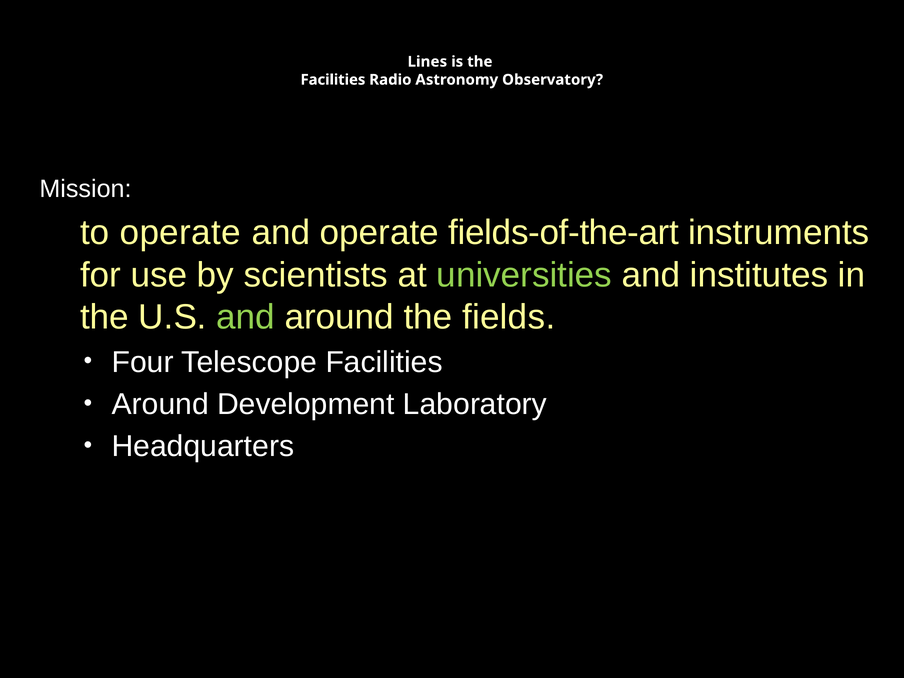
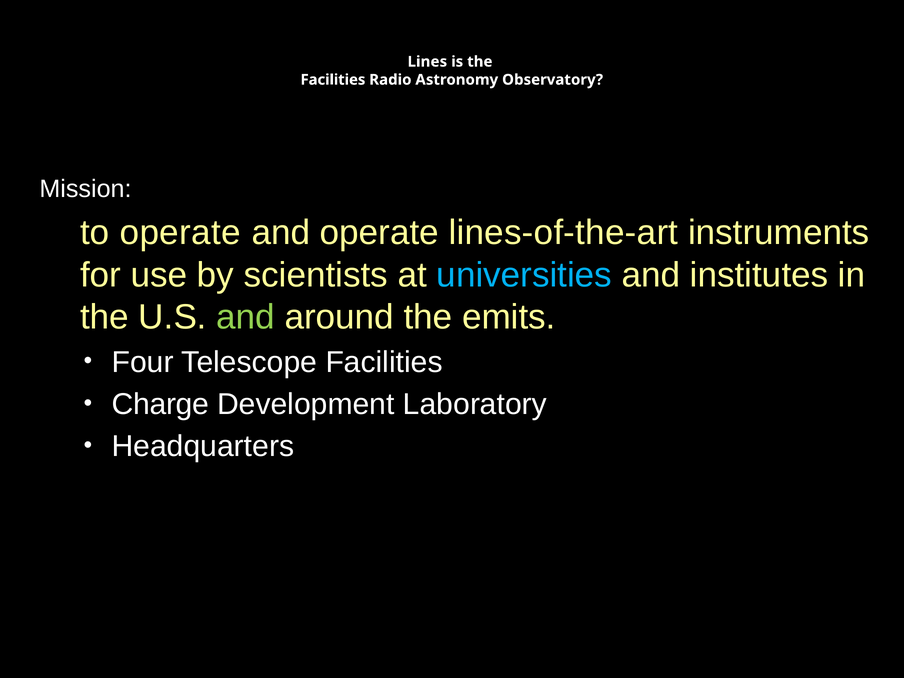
fields-of-the-art: fields-of-the-art -> lines-of-the-art
universities colour: light green -> light blue
fields: fields -> emits
Around at (160, 404): Around -> Charge
